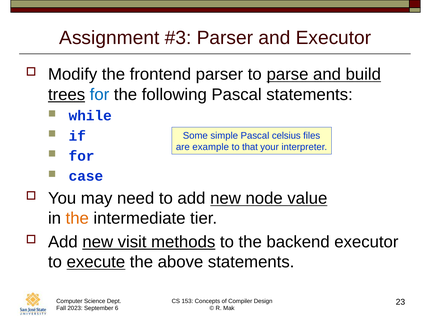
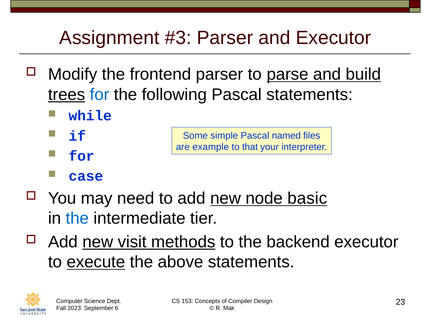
celsius: celsius -> named
value: value -> basic
the at (77, 219) colour: orange -> blue
